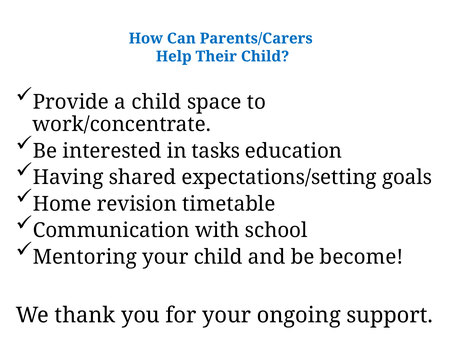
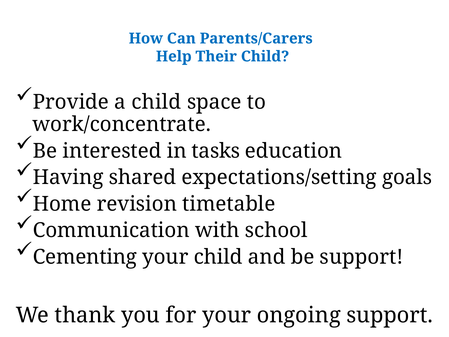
Mentoring: Mentoring -> Cementing
be become: become -> support
